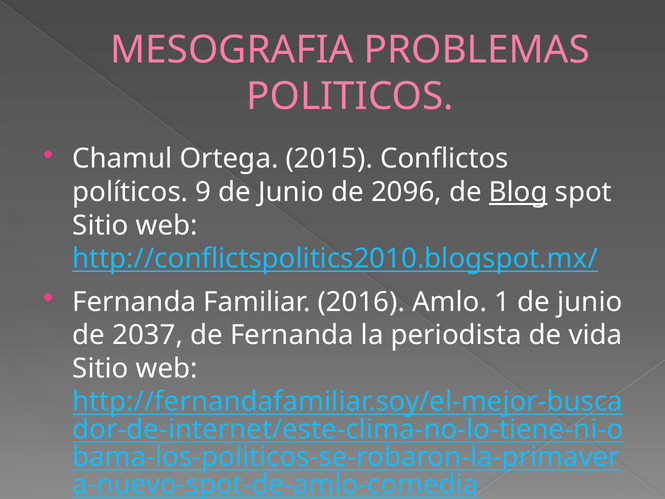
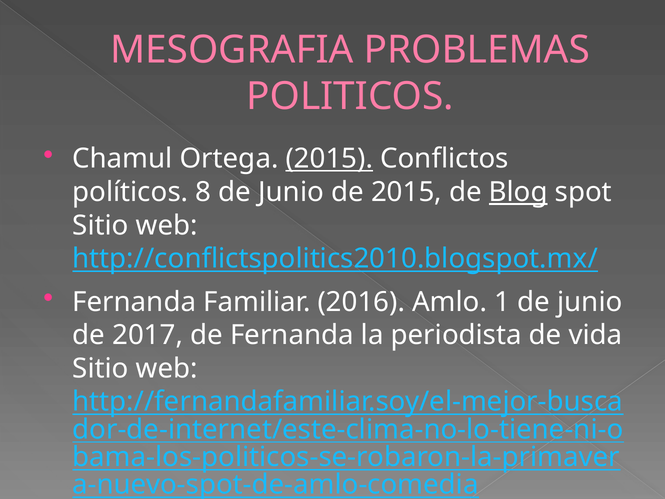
2015 at (329, 159) underline: none -> present
9: 9 -> 8
de 2096: 2096 -> 2015
2037: 2037 -> 2017
